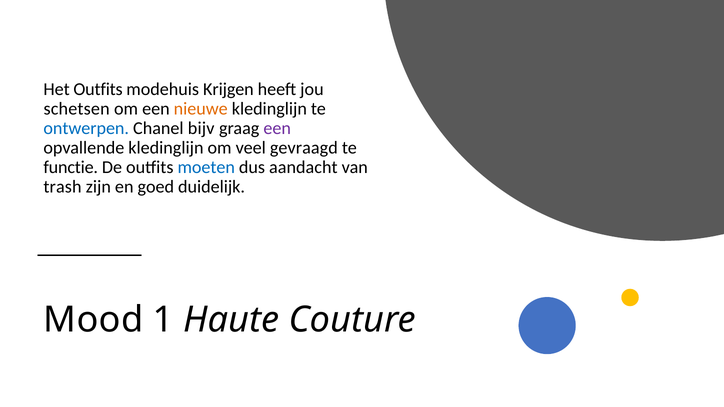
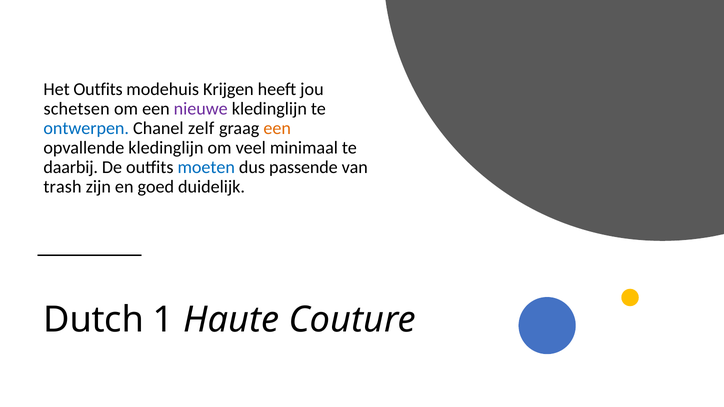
nieuwe colour: orange -> purple
bijv: bijv -> zelf
een at (277, 128) colour: purple -> orange
gevraagd: gevraagd -> minimaal
functie: functie -> daarbij
aandacht: aandacht -> passende
Mood: Mood -> Dutch
